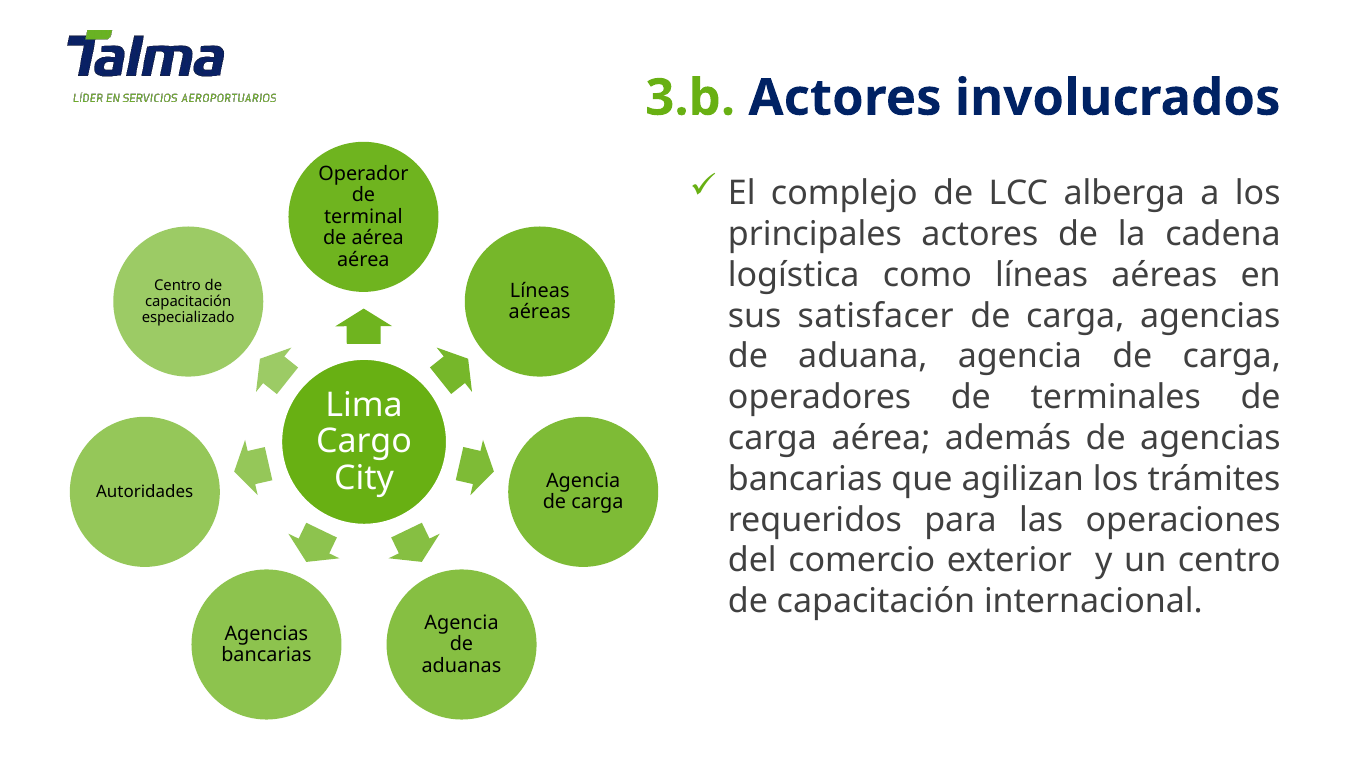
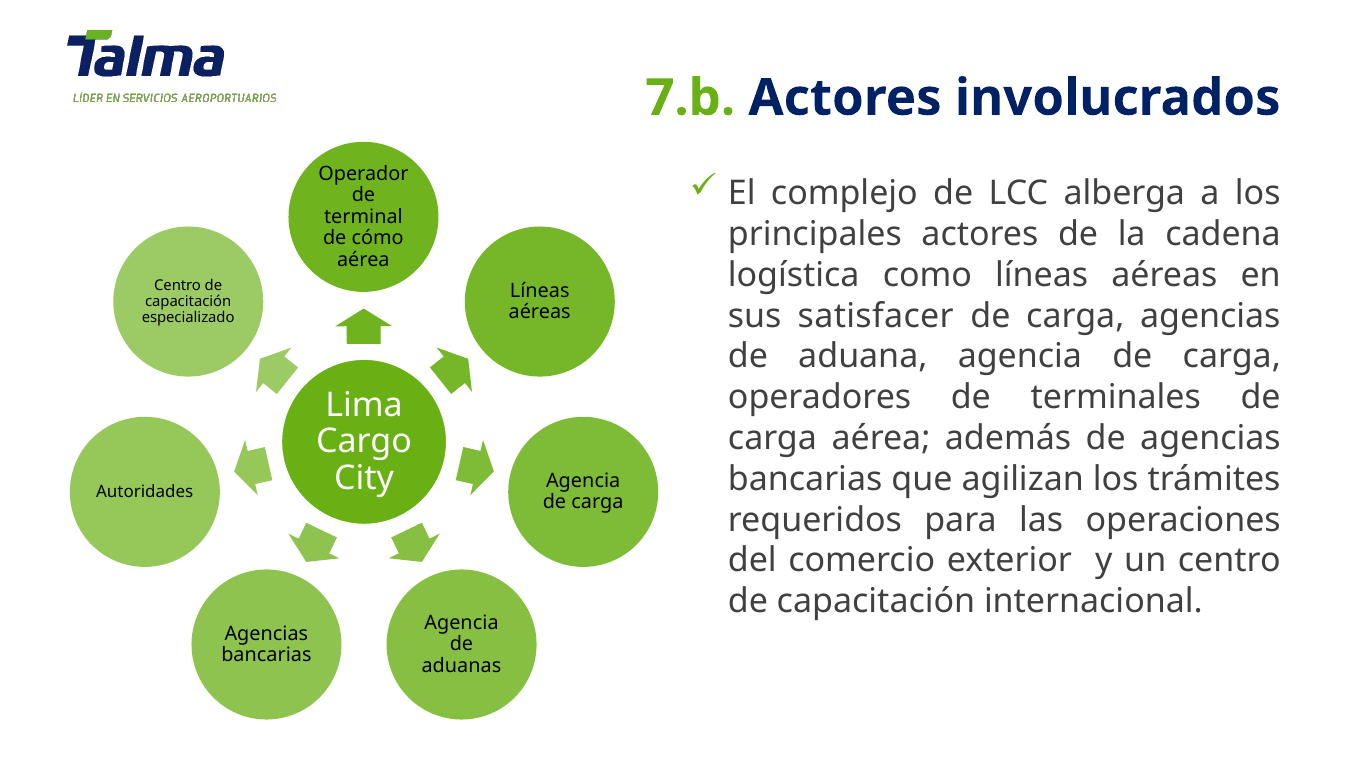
3.b: 3.b -> 7.b
de aérea: aérea -> cómo
